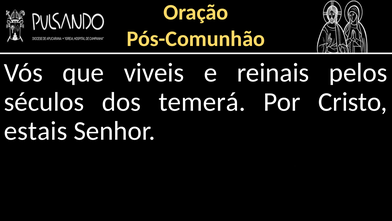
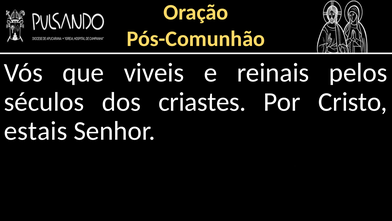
temerá: temerá -> criastes
